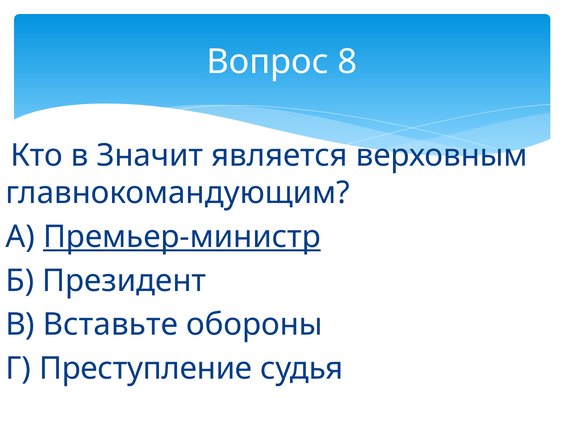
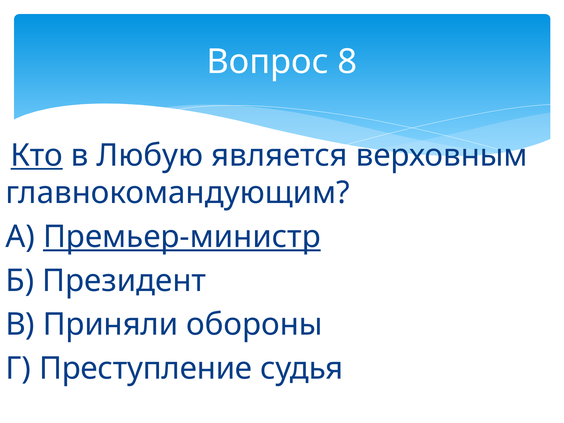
Кто underline: none -> present
Значит: Значит -> Любую
Вставьте: Вставьте -> Приняли
